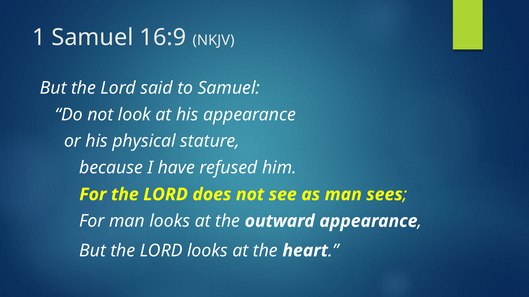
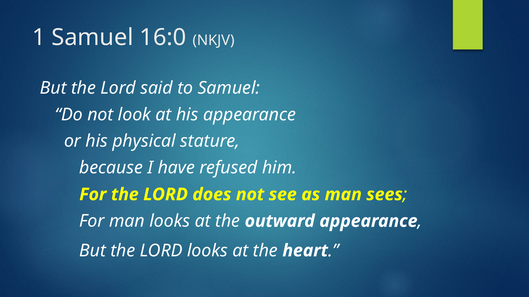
16:9: 16:9 -> 16:0
